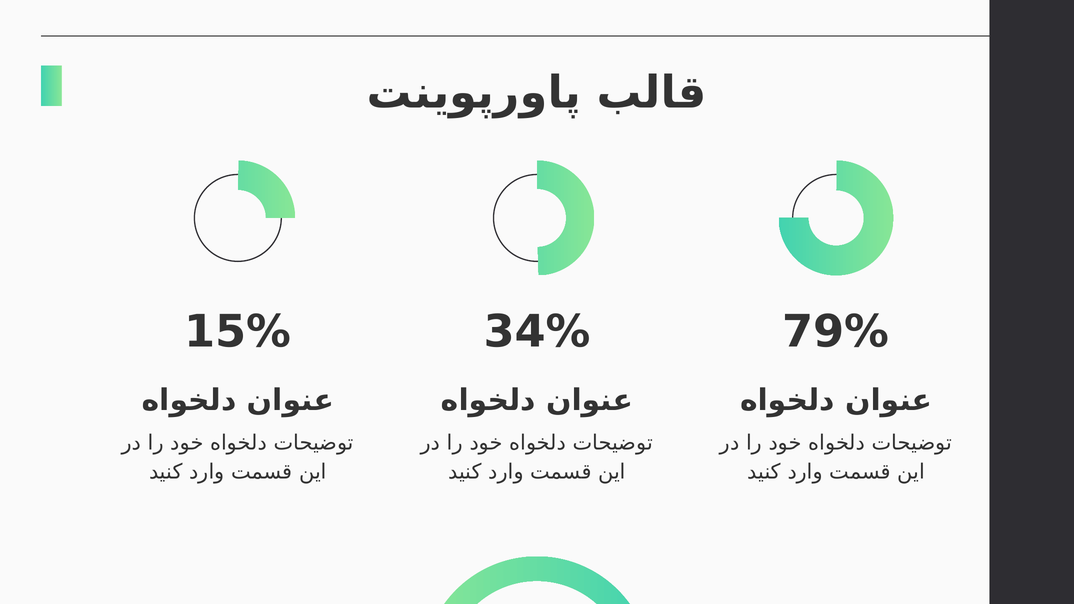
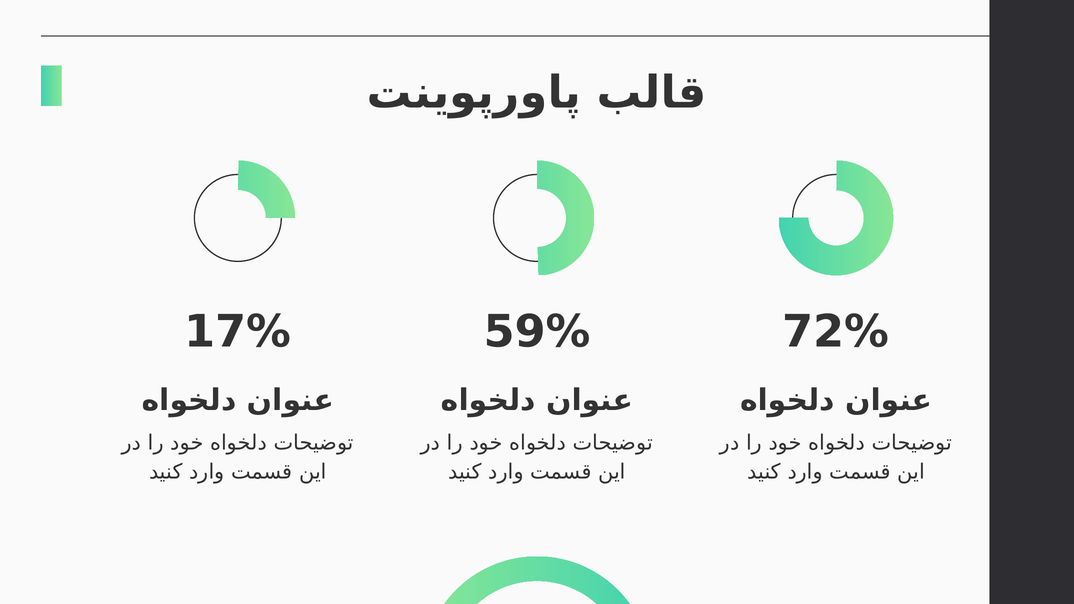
15%: 15% -> 17%
34%: 34% -> 59%
79%: 79% -> 72%
